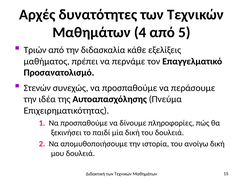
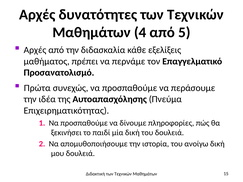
Τριών at (35, 50): Τριών -> Αρχές
Στενών: Στενών -> Πρώτα
